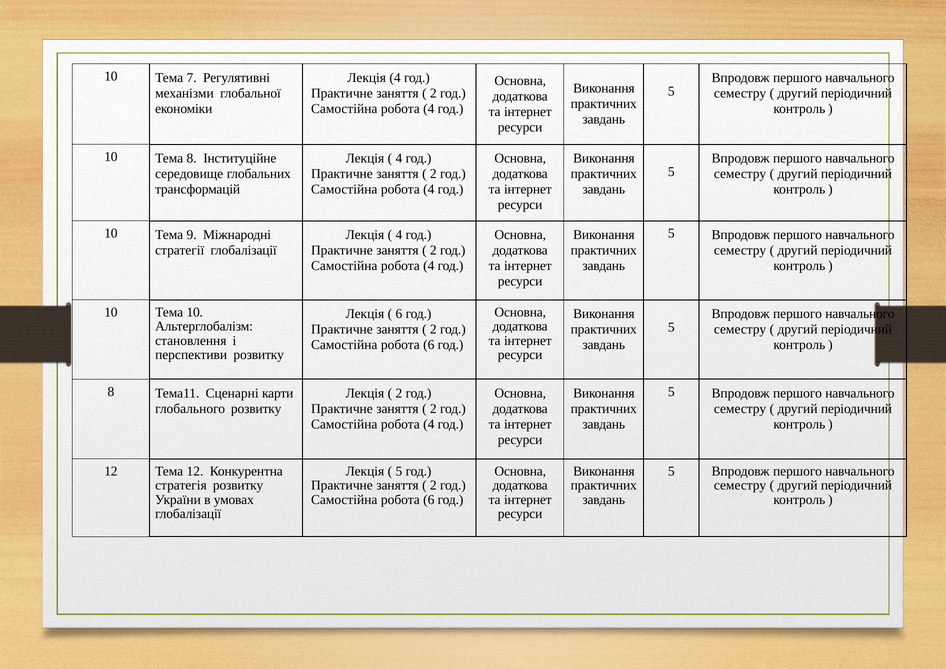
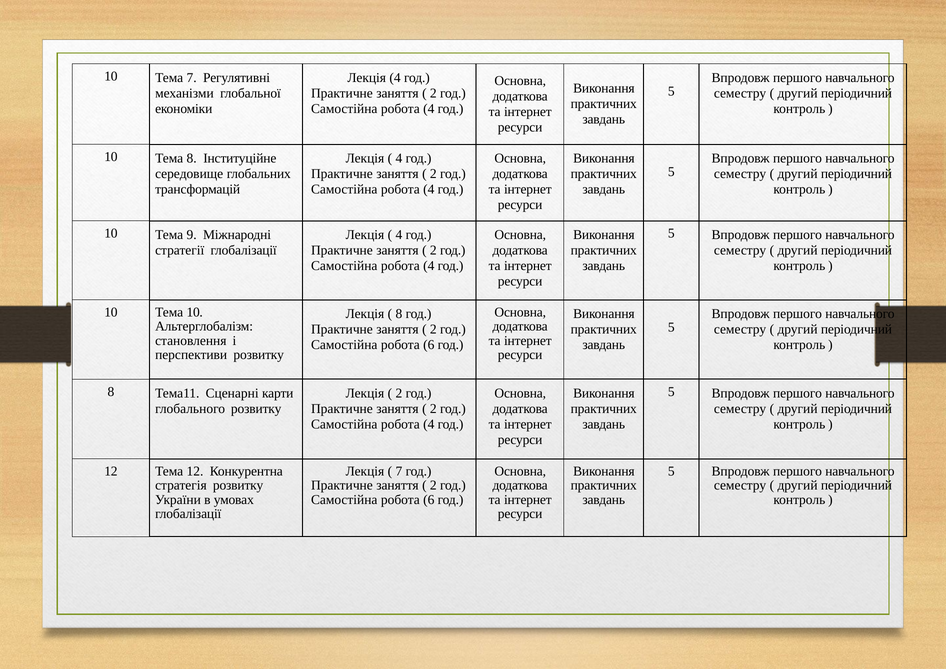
6 at (399, 314): 6 -> 8
5 at (399, 471): 5 -> 7
